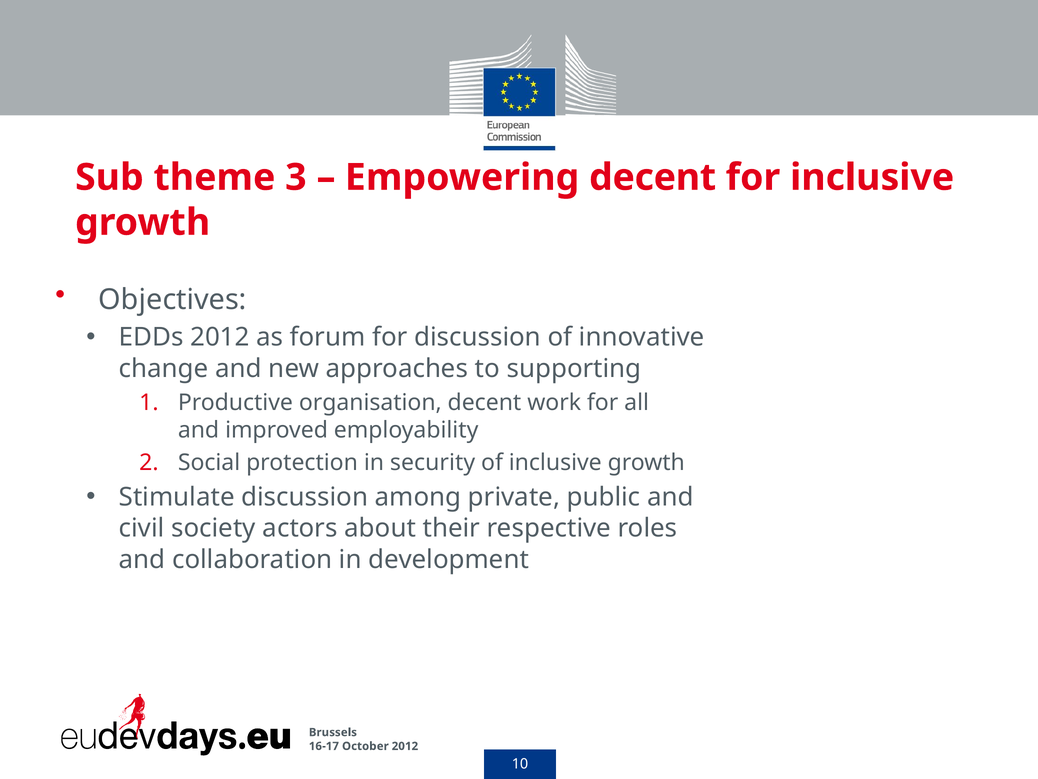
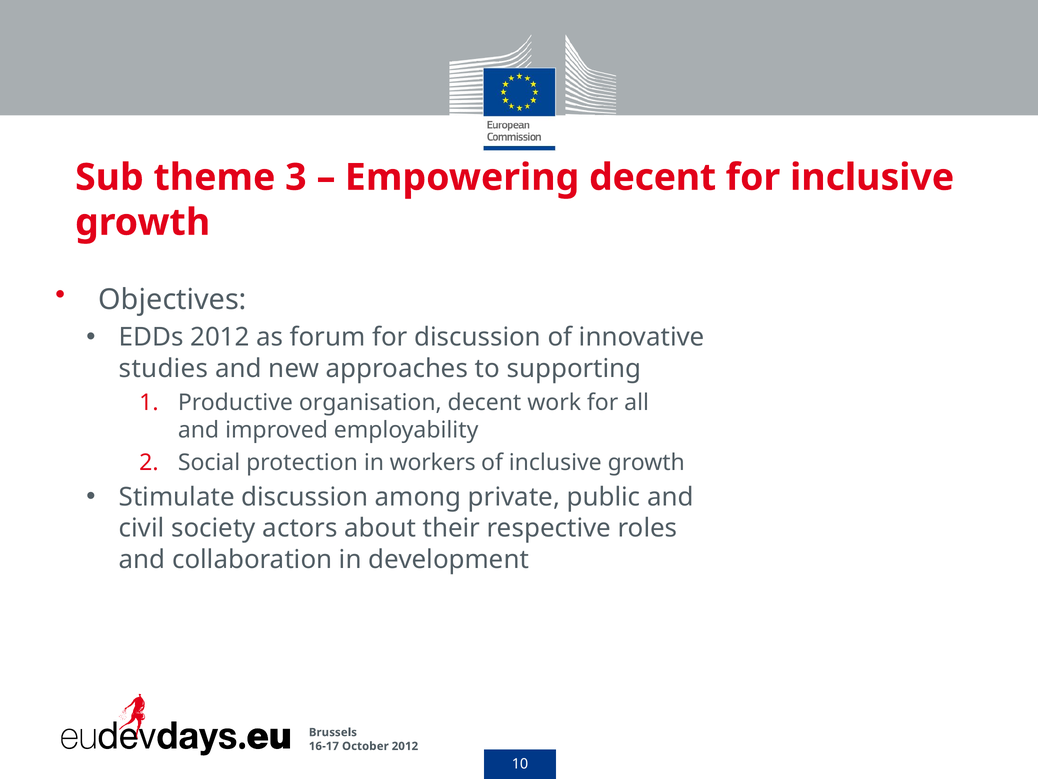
change: change -> studies
security: security -> workers
